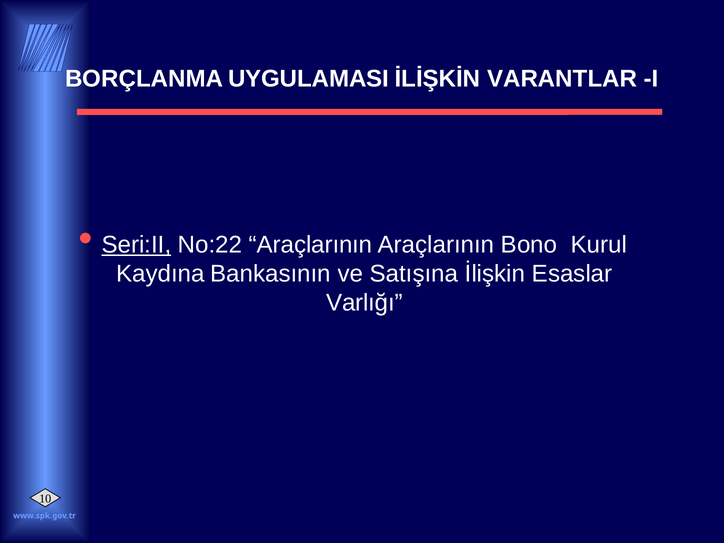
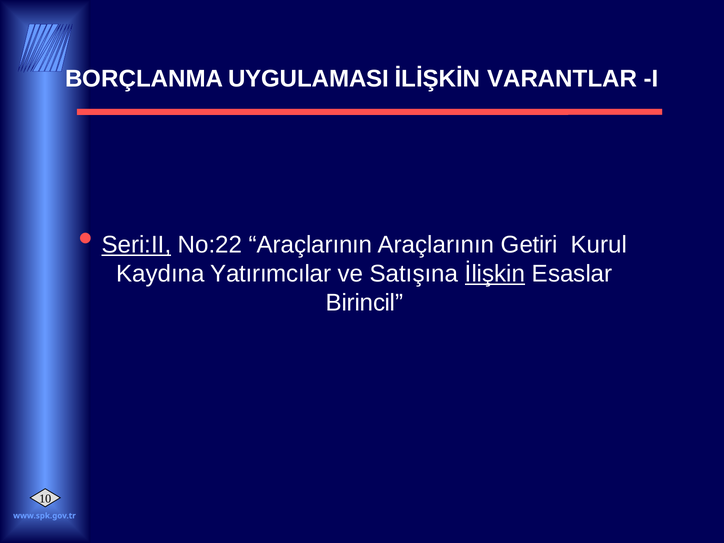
Bono: Bono -> Getiri
Bankasının: Bankasının -> Yatırımcılar
İlişkin underline: none -> present
Varlığı: Varlığı -> Birincil
